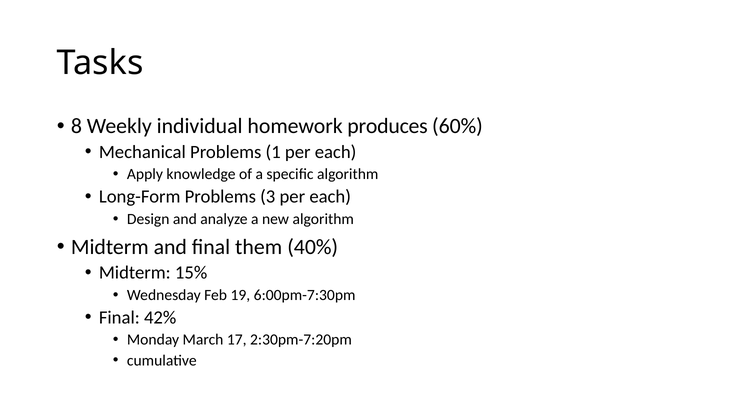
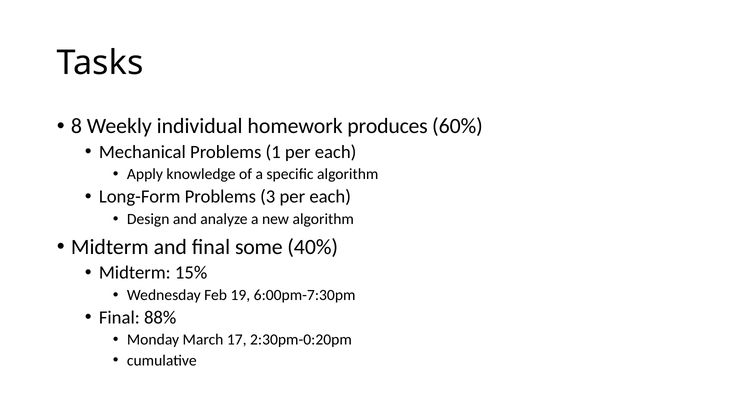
them: them -> some
42%: 42% -> 88%
2:30pm-7:20pm: 2:30pm-7:20pm -> 2:30pm-0:20pm
